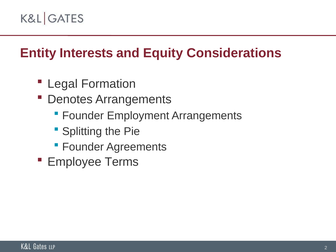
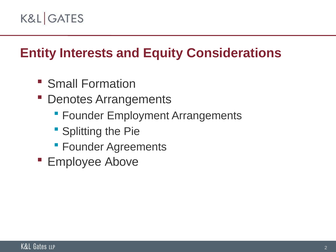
Legal: Legal -> Small
Terms: Terms -> Above
